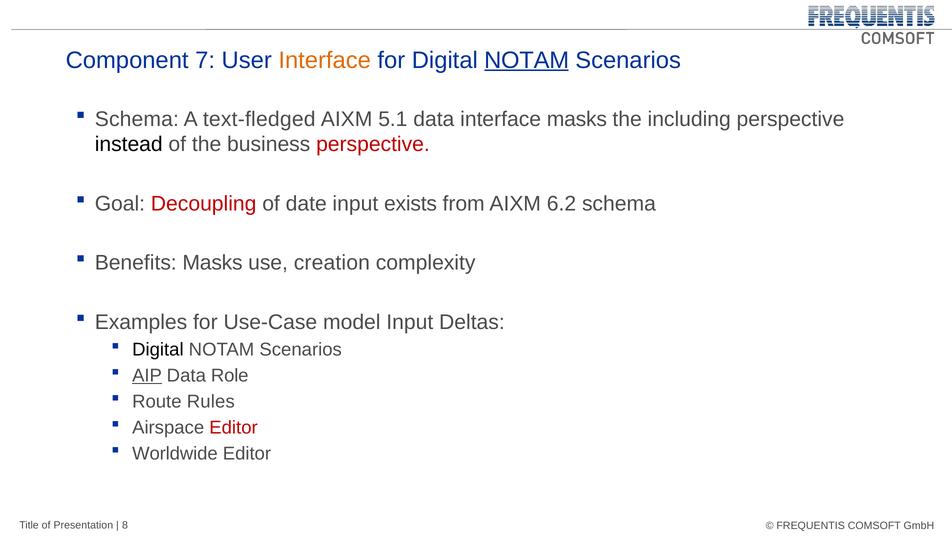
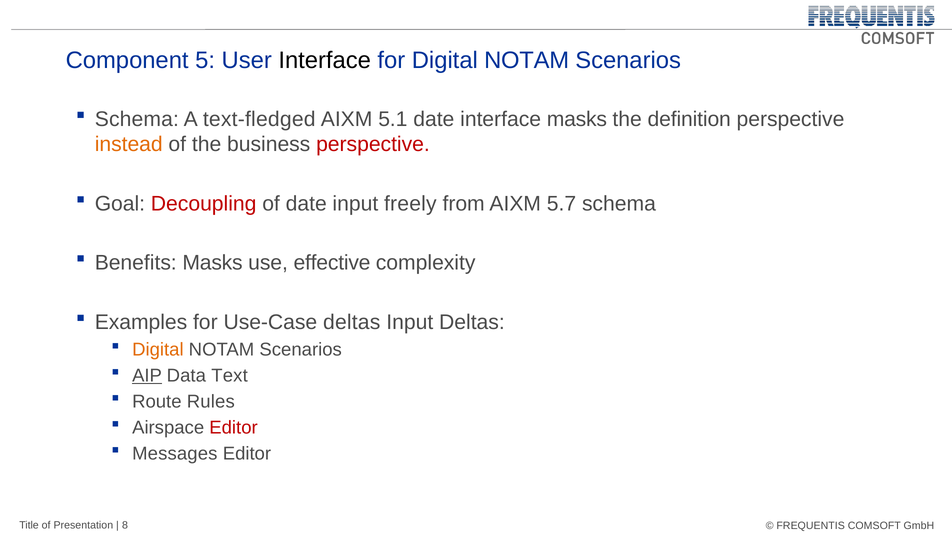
7: 7 -> 5
Interface at (325, 60) colour: orange -> black
NOTAM at (527, 60) underline: present -> none
5.1 data: data -> date
including: including -> definition
instead colour: black -> orange
exists: exists -> freely
6.2: 6.2 -> 5.7
creation: creation -> effective
Use-Case model: model -> deltas
Digital at (158, 349) colour: black -> orange
Role: Role -> Text
Worldwide: Worldwide -> Messages
